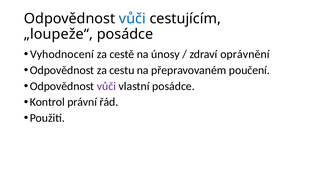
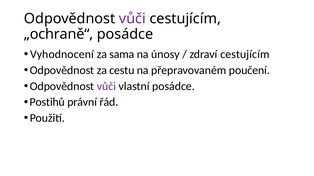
vůči at (132, 19) colour: blue -> purple
„loupeže“: „loupeže“ -> „ochraně“
cestě: cestě -> sama
zdraví oprávnění: oprávnění -> cestujícím
Kontrol: Kontrol -> Postihů
